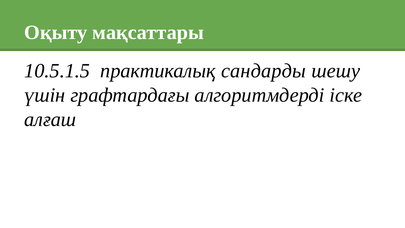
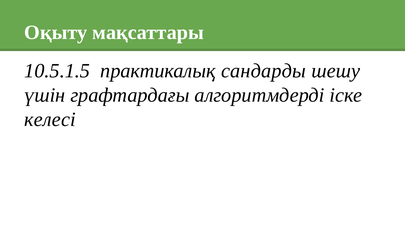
алғаш: алғаш -> келесі
